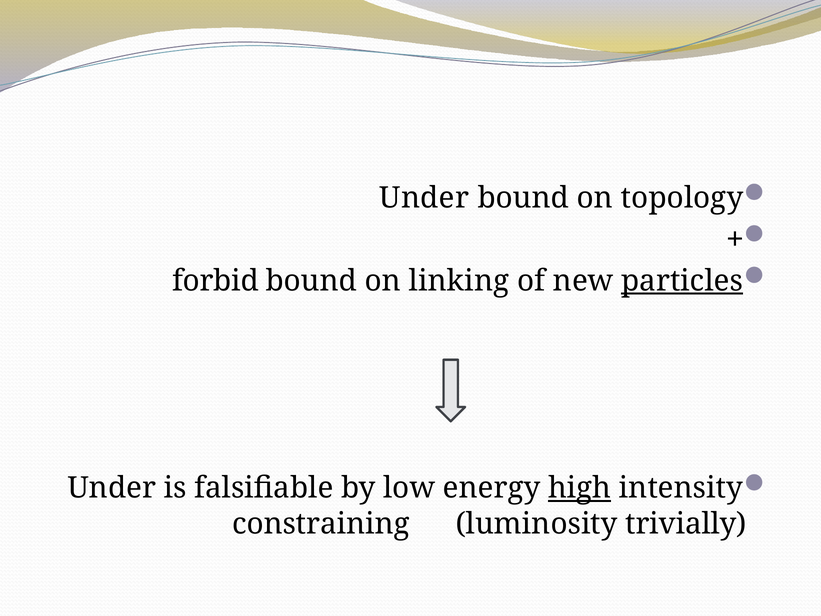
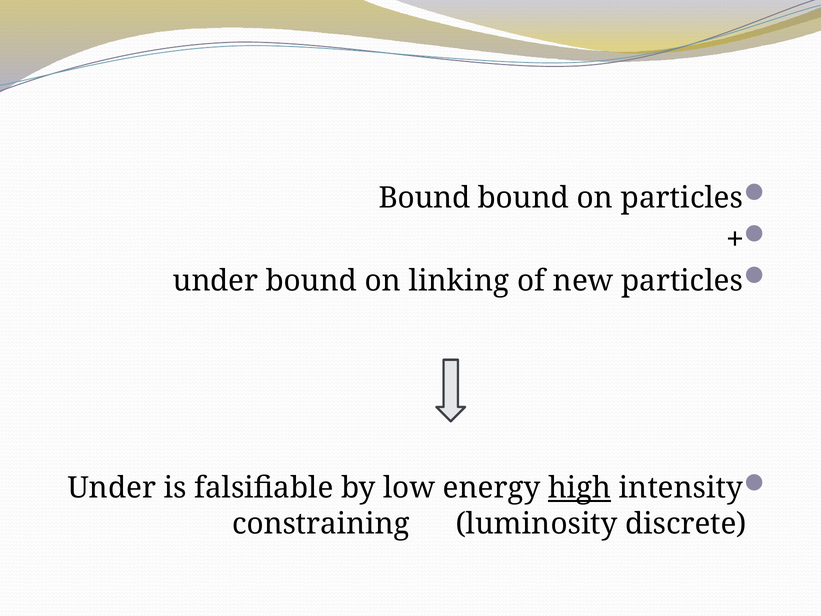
Under at (424, 198): Under -> Bound
on topology: topology -> particles
forbid at (216, 281): forbid -> under
particles at (682, 281) underline: present -> none
trivially: trivially -> discrete
